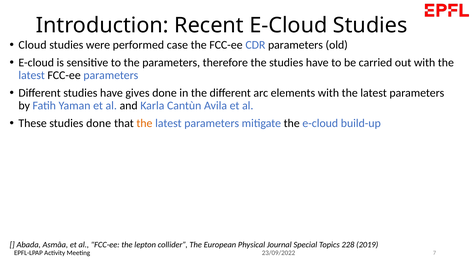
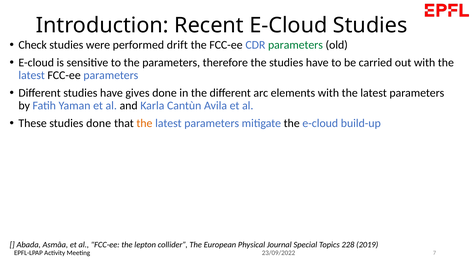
Cloud: Cloud -> Check
case: case -> drift
parameters at (295, 45) colour: black -> green
